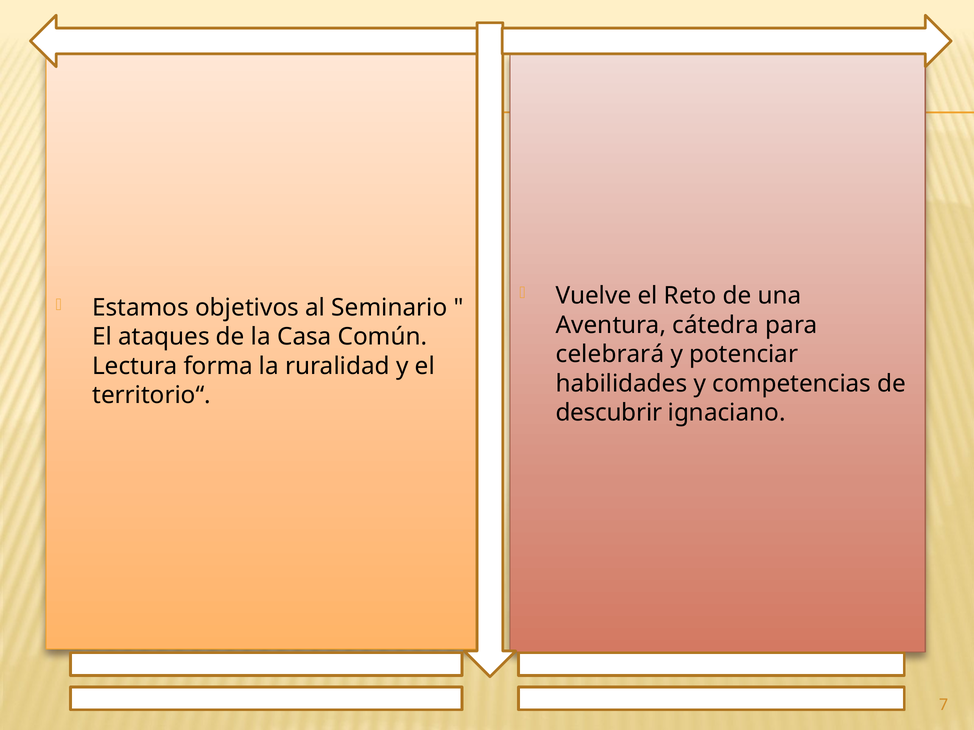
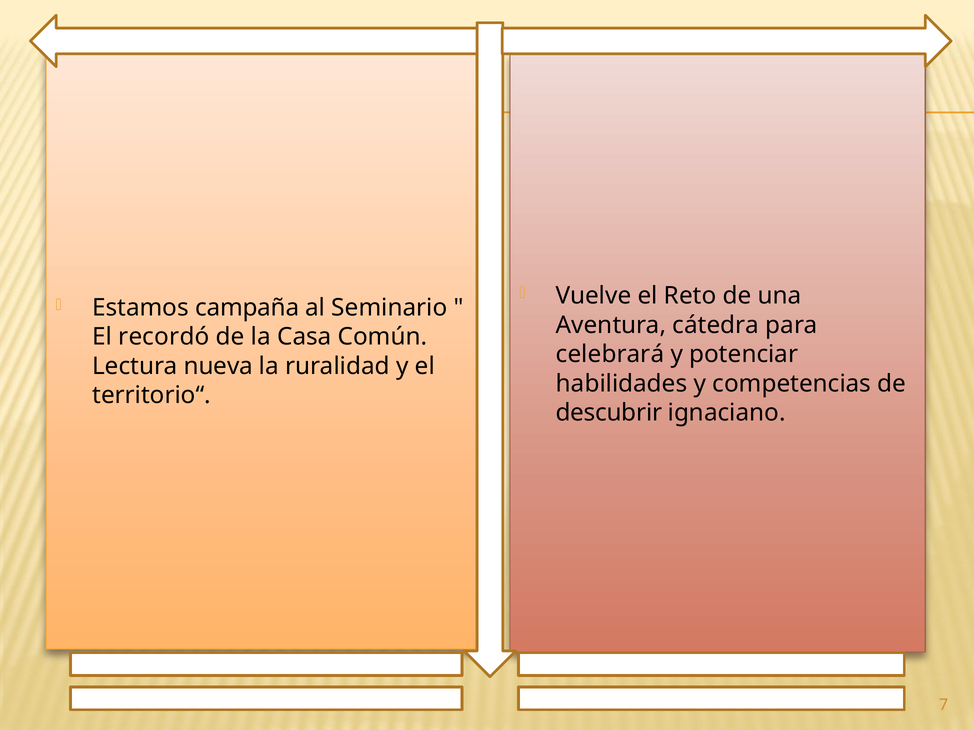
objetivos: objetivos -> campaña
ataques: ataques -> recordó
forma: forma -> nueva
